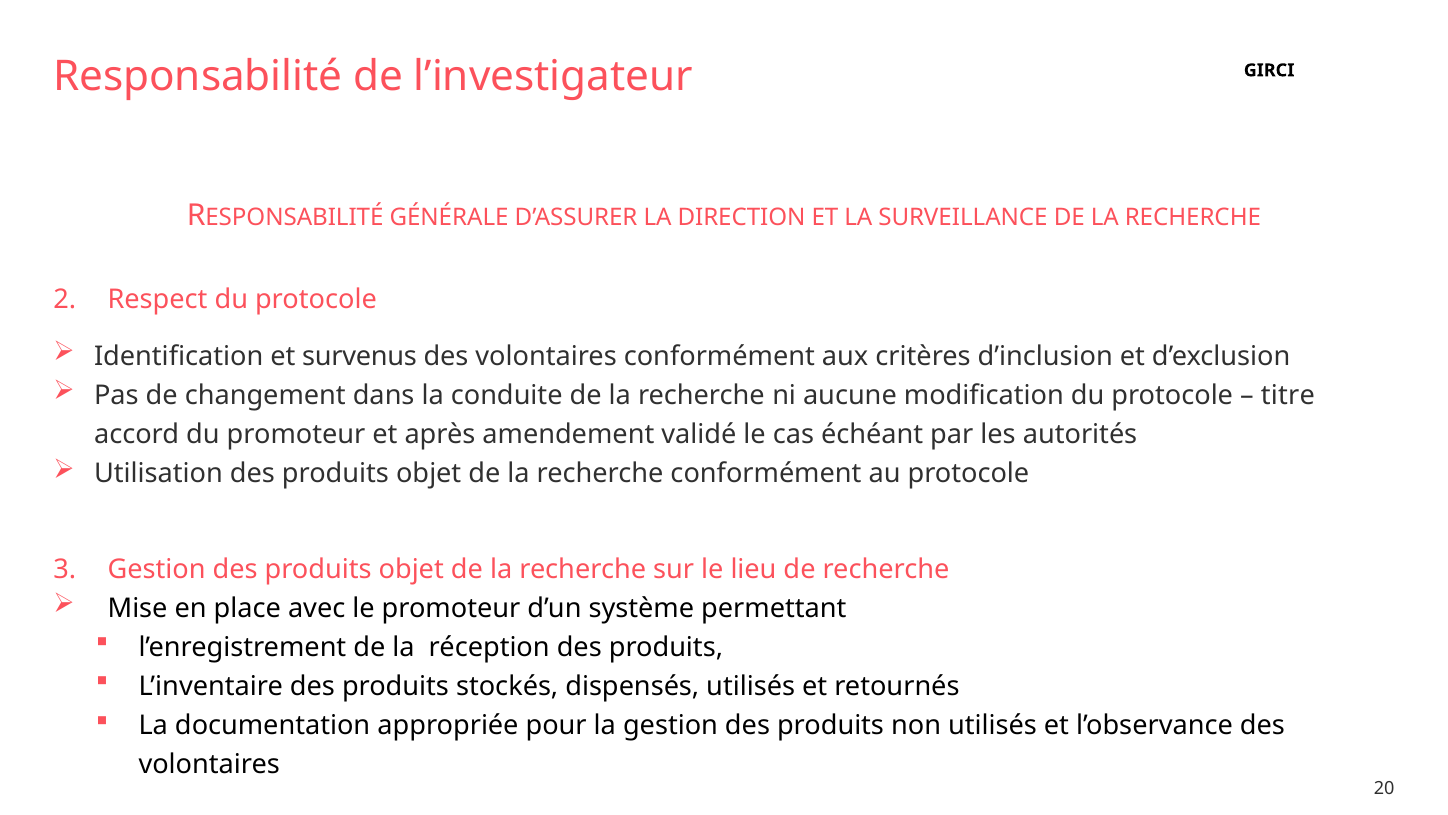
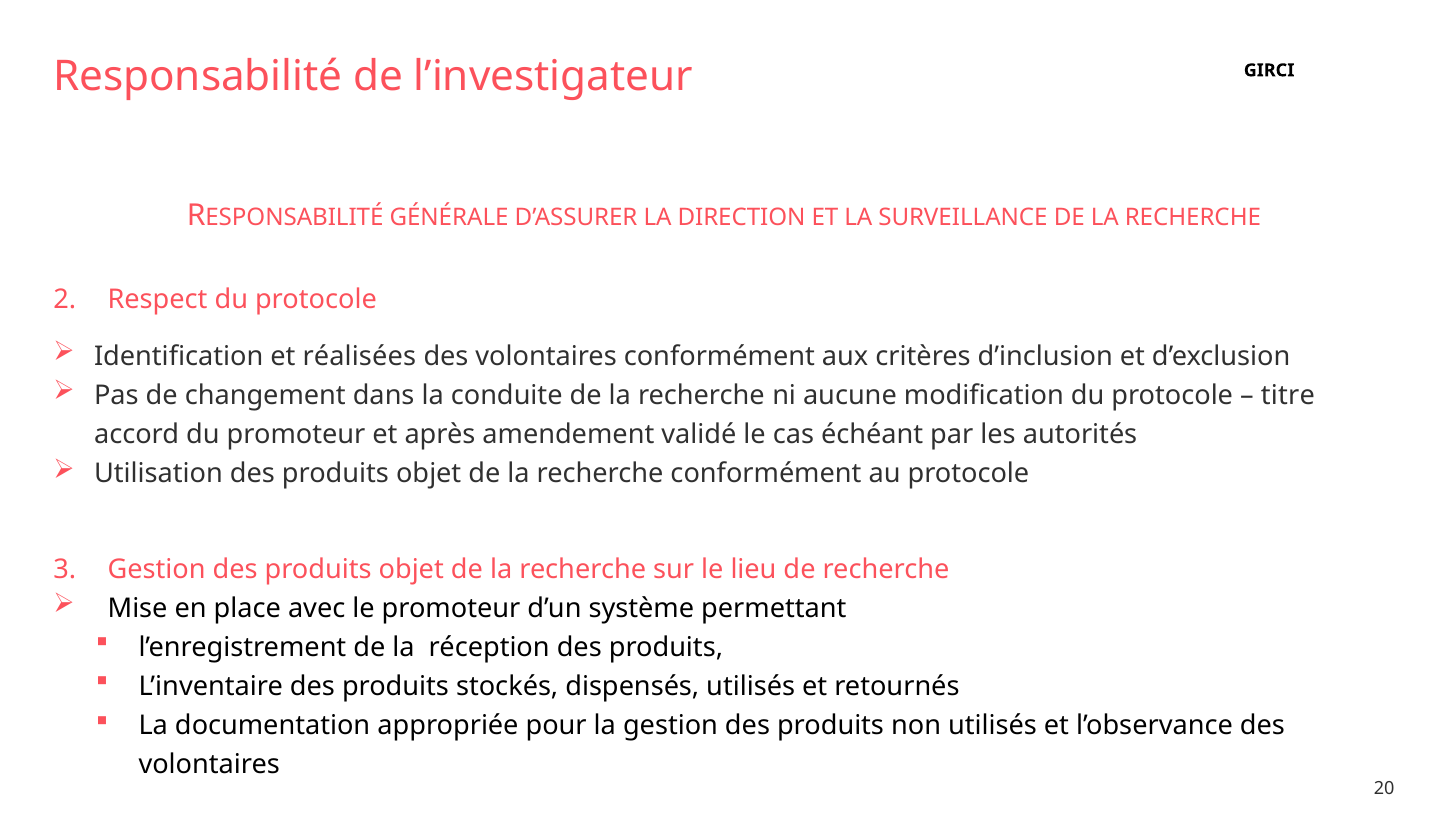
survenus: survenus -> réalisées
